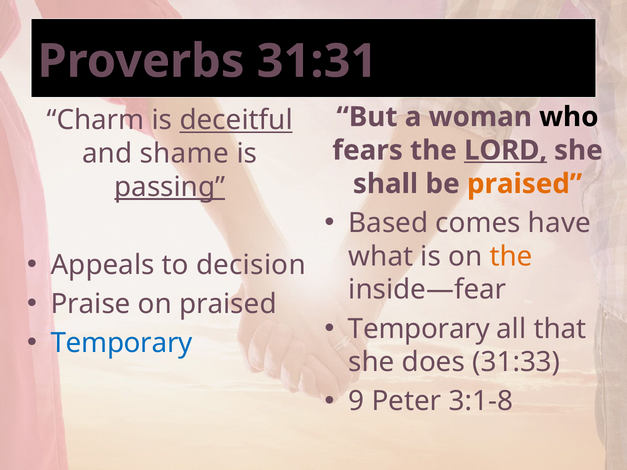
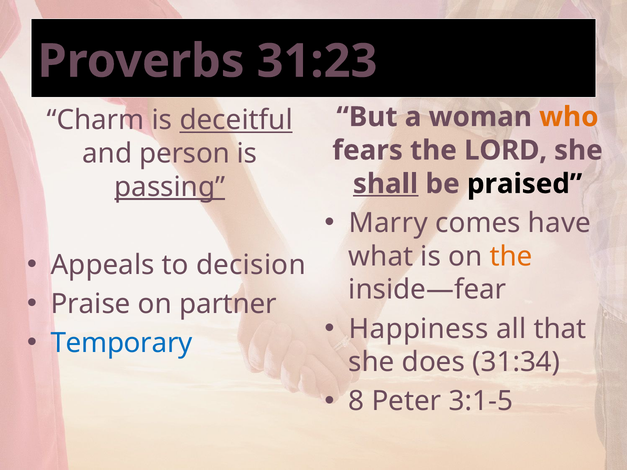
31:31: 31:31 -> 31:23
who colour: black -> orange
shame: shame -> person
LORD underline: present -> none
shall underline: none -> present
praised at (525, 184) colour: orange -> black
Based: Based -> Marry
on praised: praised -> partner
Temporary at (419, 329): Temporary -> Happiness
31:33: 31:33 -> 31:34
9: 9 -> 8
3:1-8: 3:1-8 -> 3:1-5
